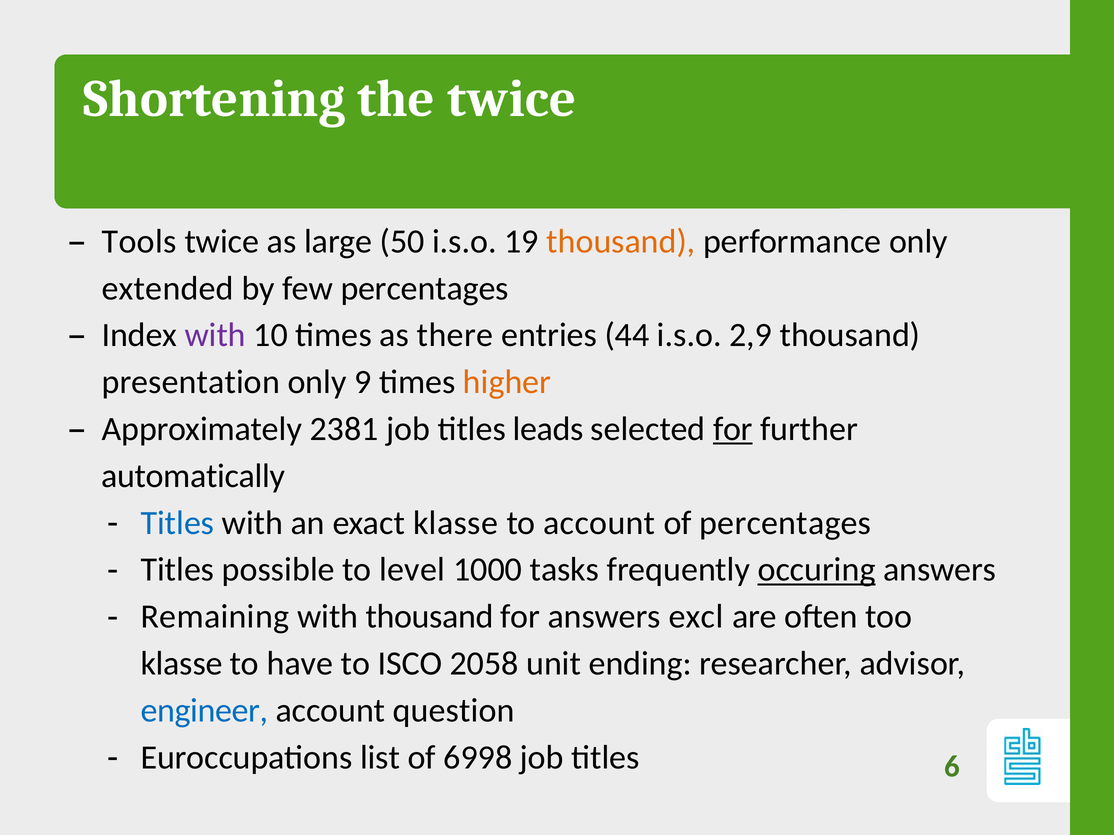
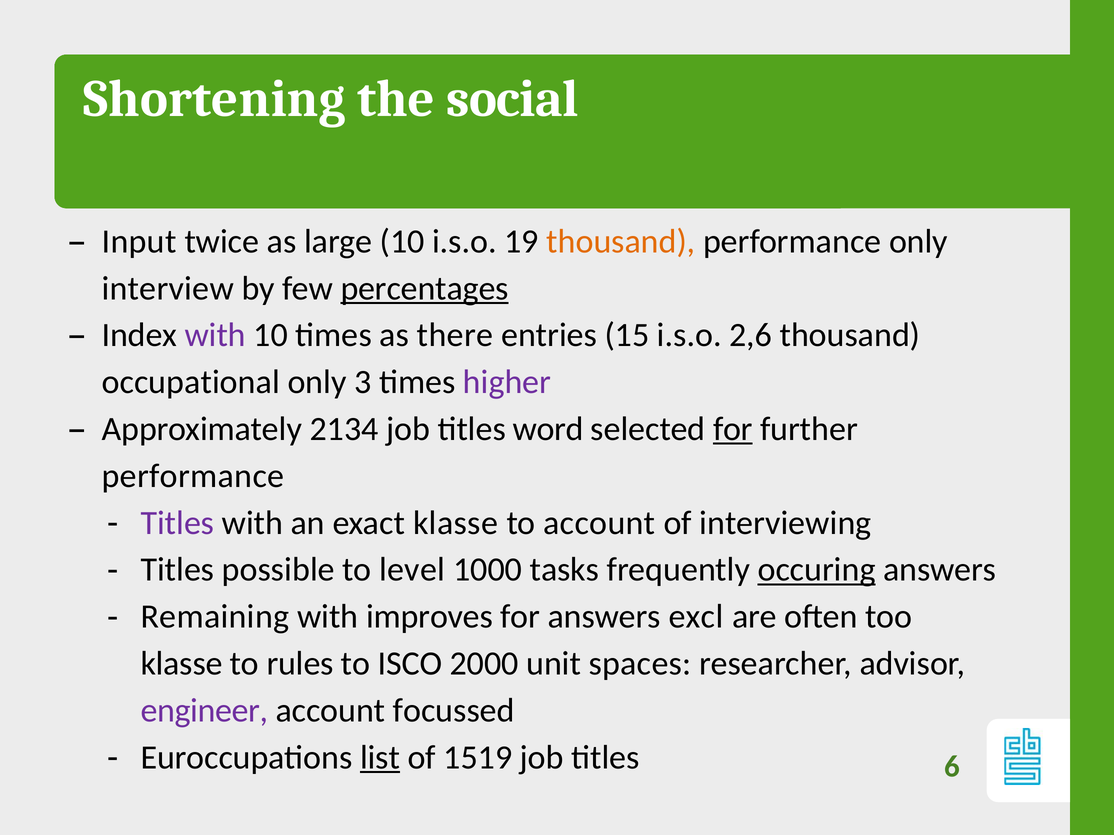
the twice: twice -> social
Tools: Tools -> Input
large 50: 50 -> 10
extended: extended -> interview
percentages at (425, 289) underline: none -> present
44: 44 -> 15
2,9: 2,9 -> 2,6
presentation: presentation -> occupational
9: 9 -> 3
higher colour: orange -> purple
2381: 2381 -> 2134
leads: leads -> word
automatically at (193, 476): automatically -> performance
Titles at (177, 523) colour: blue -> purple
of percentages: percentages -> interviewing
with thousand: thousand -> improves
have: have -> rules
2058: 2058 -> 2000
ending: ending -> spaces
engineer colour: blue -> purple
question: question -> focussed
list underline: none -> present
6998: 6998 -> 1519
